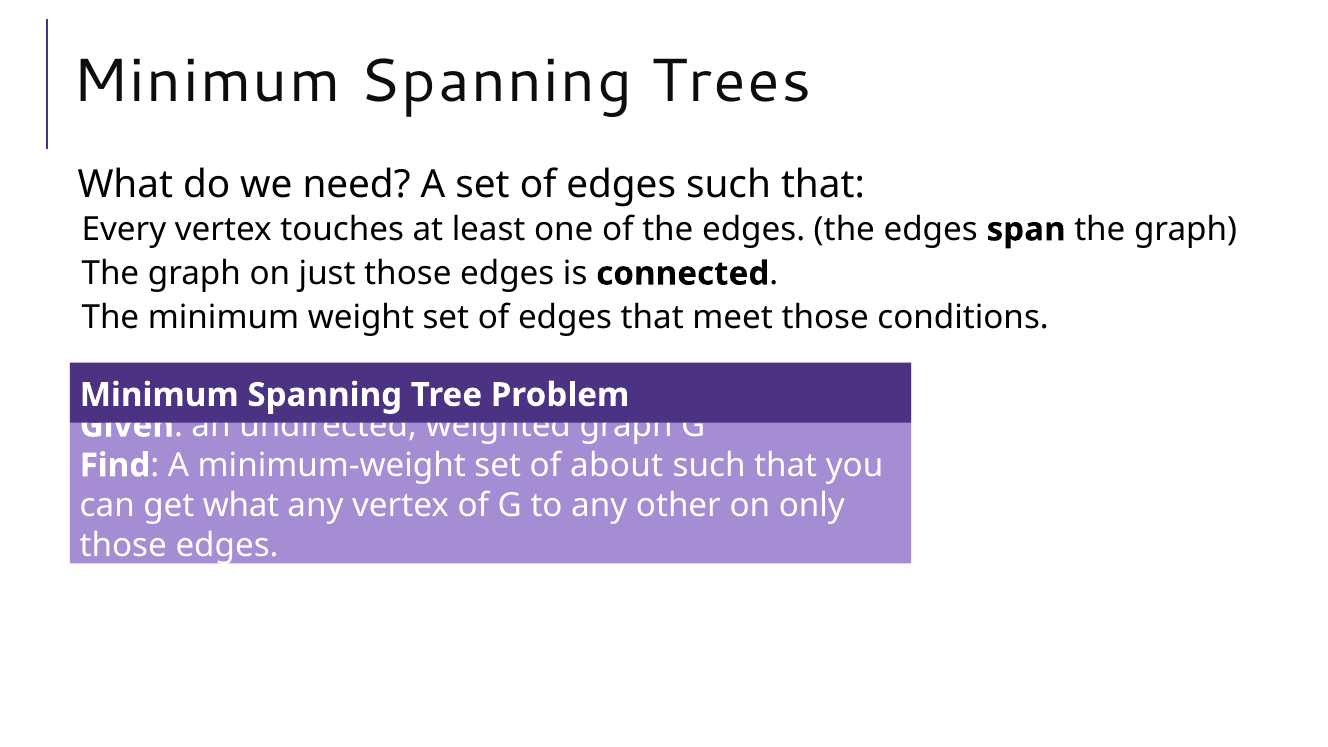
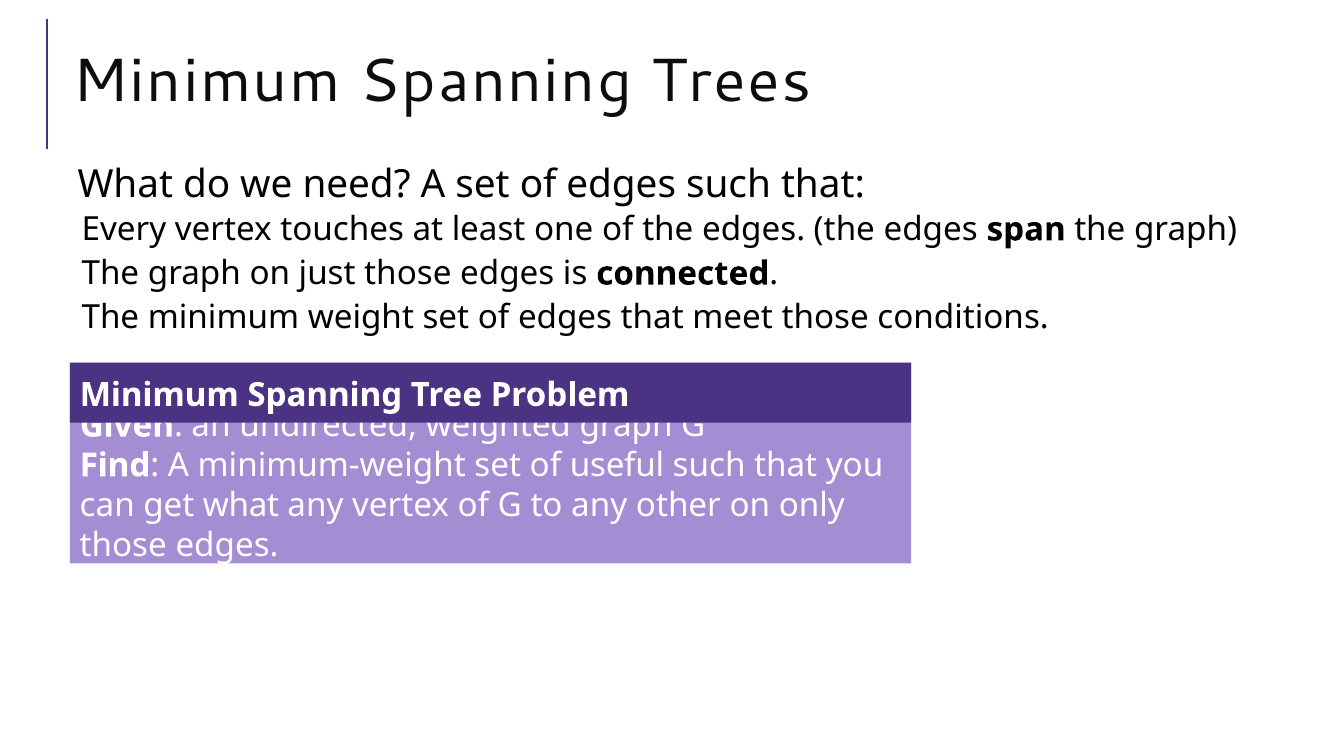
about: about -> useful
